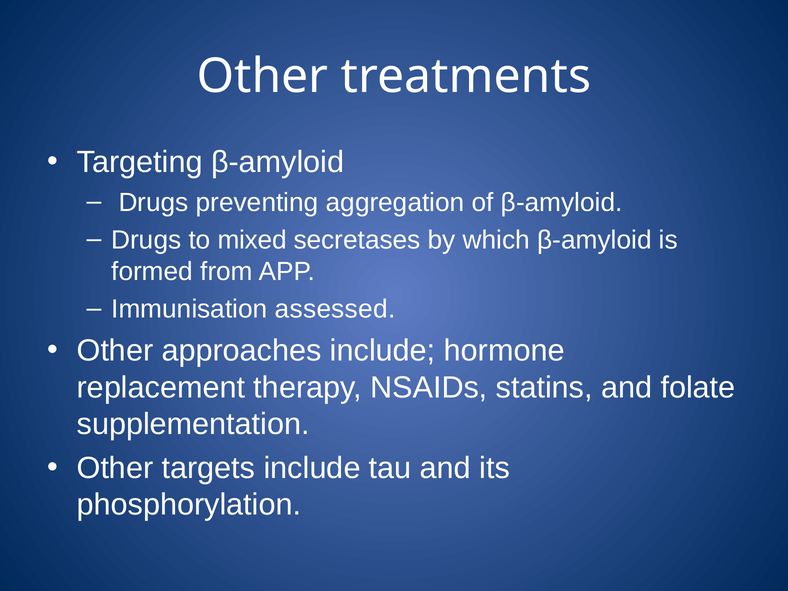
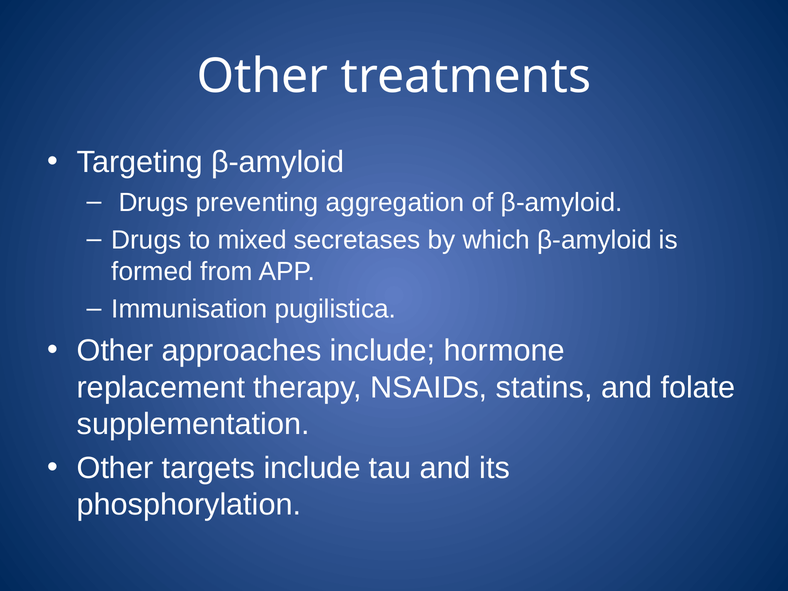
assessed: assessed -> pugilistica
